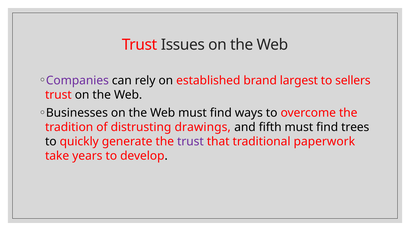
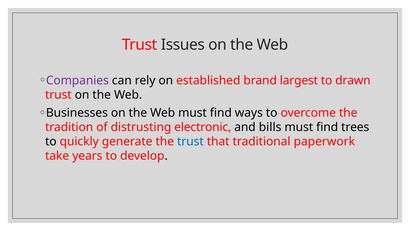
sellers: sellers -> drawn
drawings: drawings -> electronic
fifth: fifth -> bills
trust at (190, 141) colour: purple -> blue
